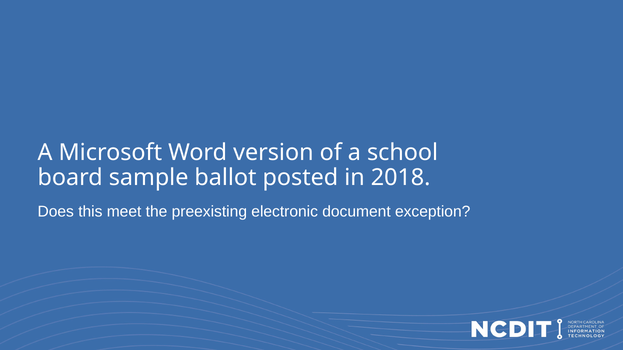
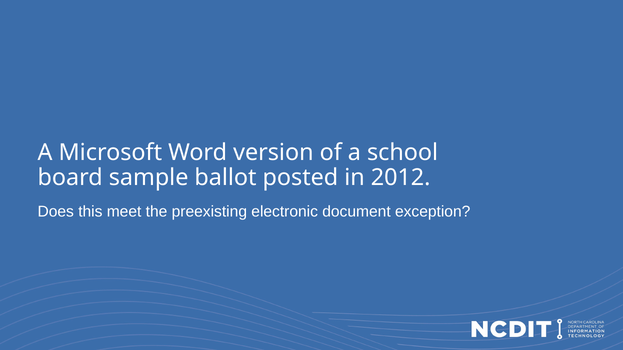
2018: 2018 -> 2012
